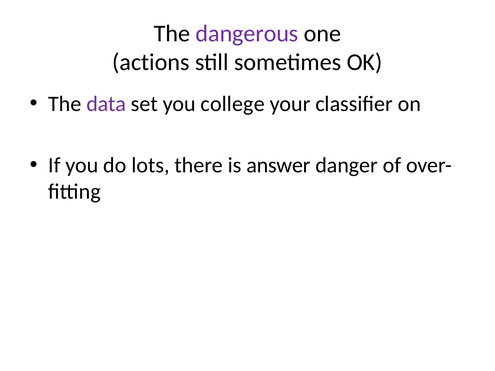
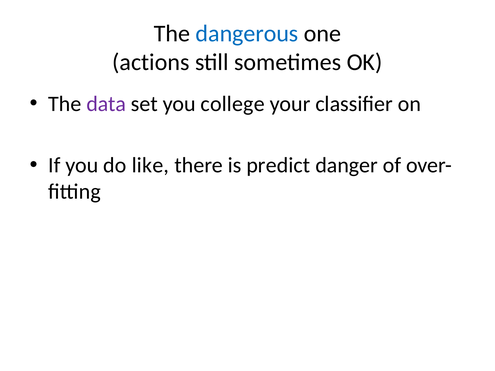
dangerous colour: purple -> blue
lots: lots -> like
answer: answer -> predict
